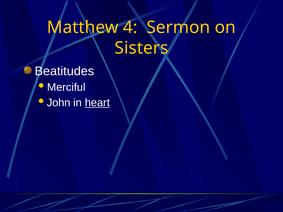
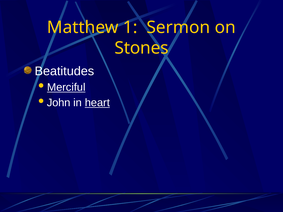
4: 4 -> 1
Sisters: Sisters -> Stones
Merciful underline: none -> present
